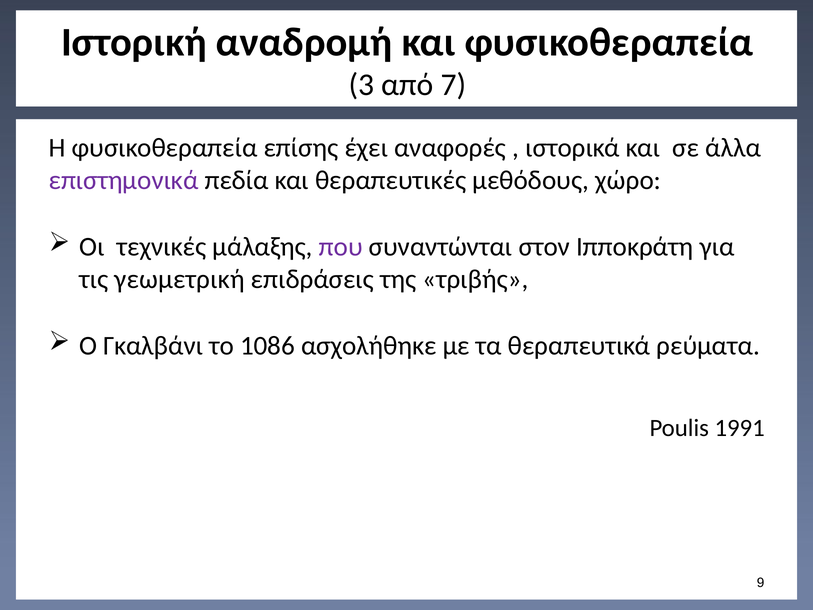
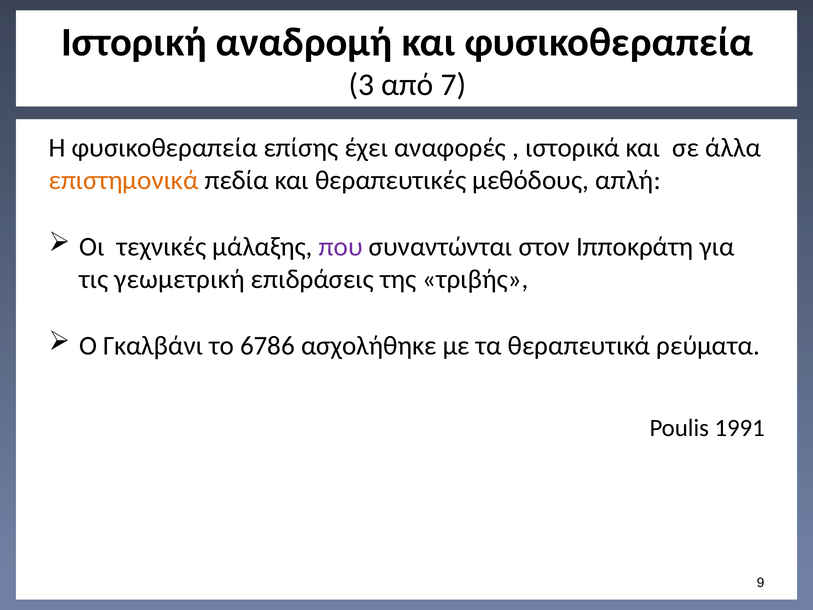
επιστημονικά colour: purple -> orange
χώρο: χώρο -> απλή
1086: 1086 -> 6786
